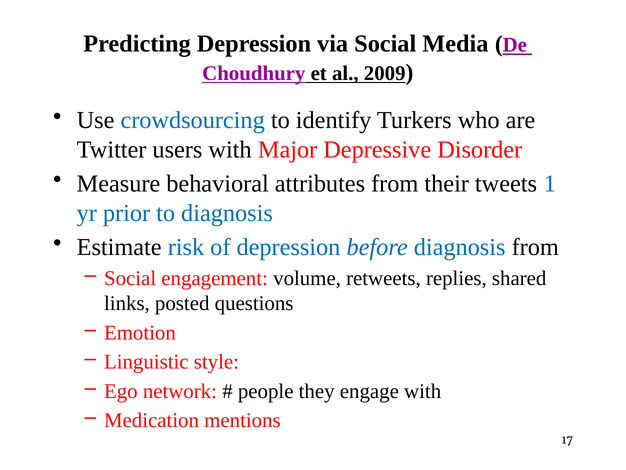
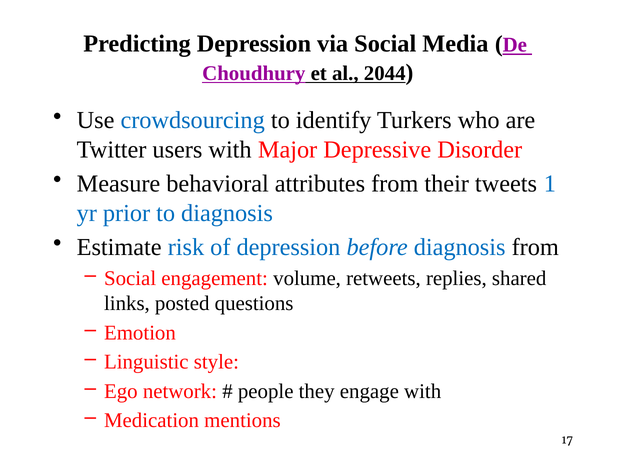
2009: 2009 -> 2044
